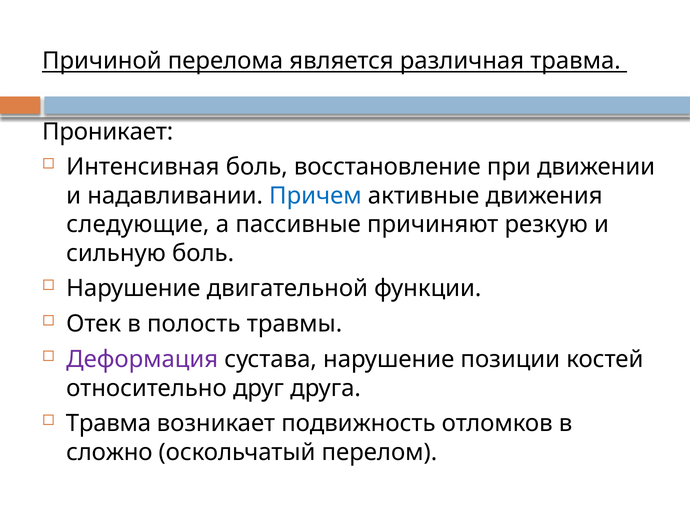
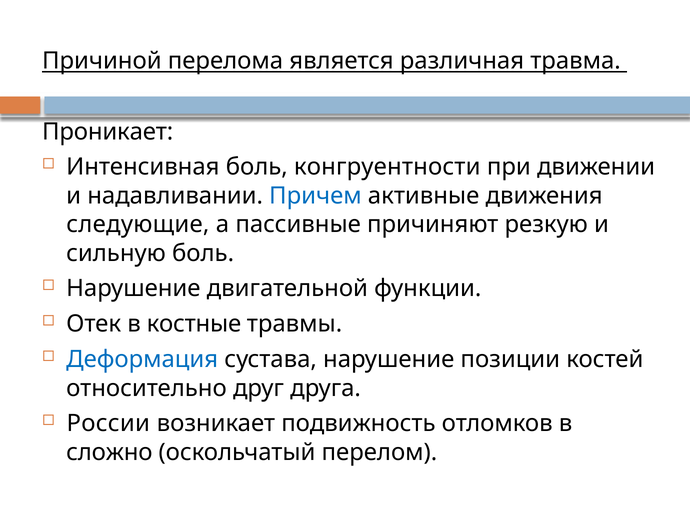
восстановление: восстановление -> конгруентности
полость: полость -> костные
Деформация colour: purple -> blue
Травма at (108, 424): Травма -> России
